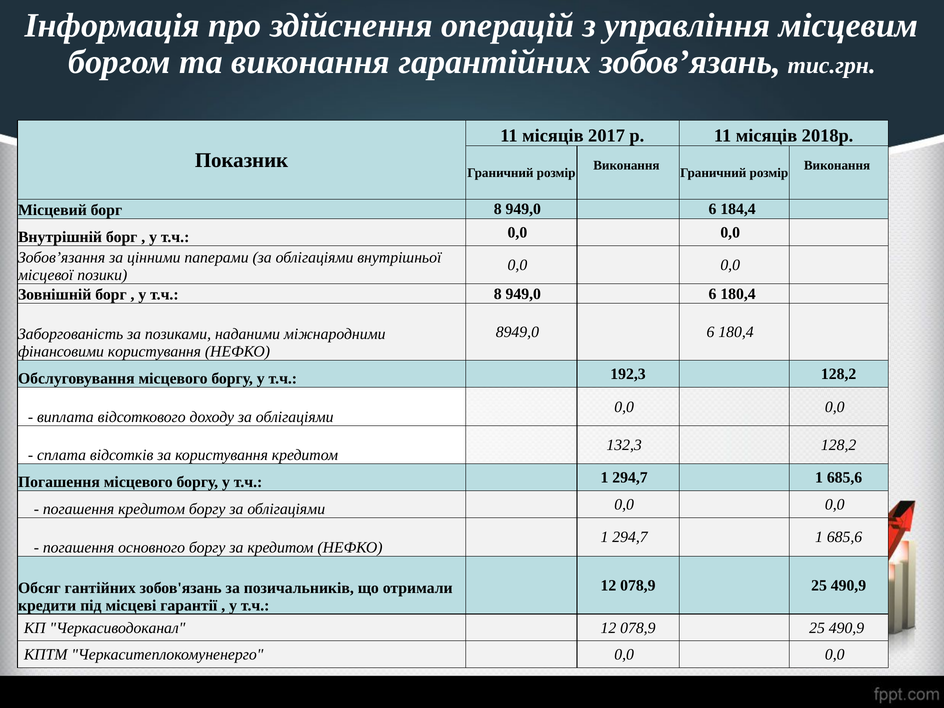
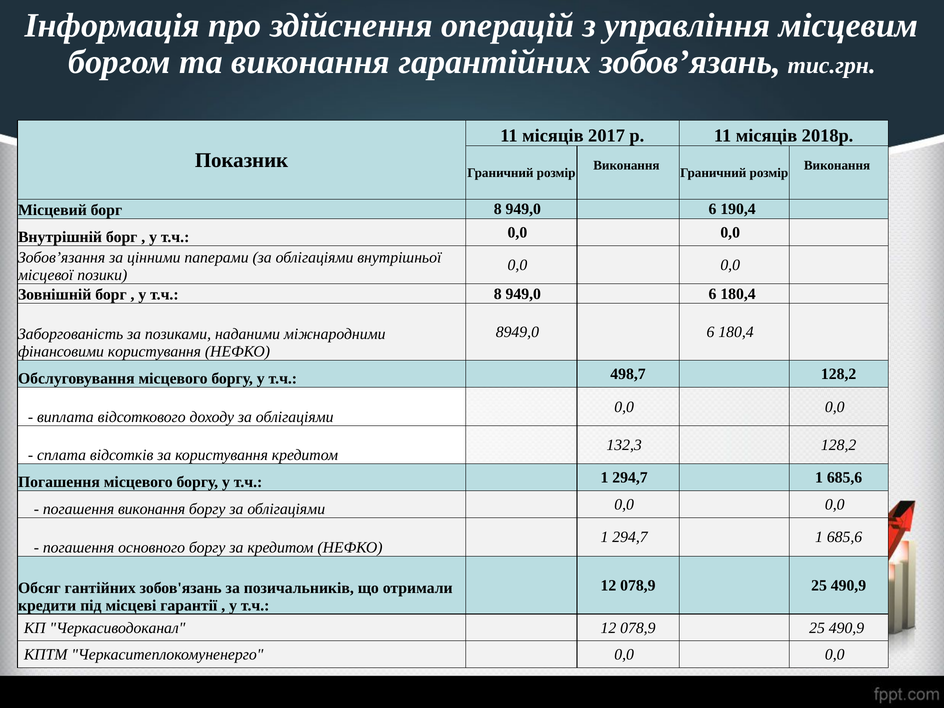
184,4: 184,4 -> 190,4
192,3: 192,3 -> 498,7
погашення кредитом: кредитом -> виконання
